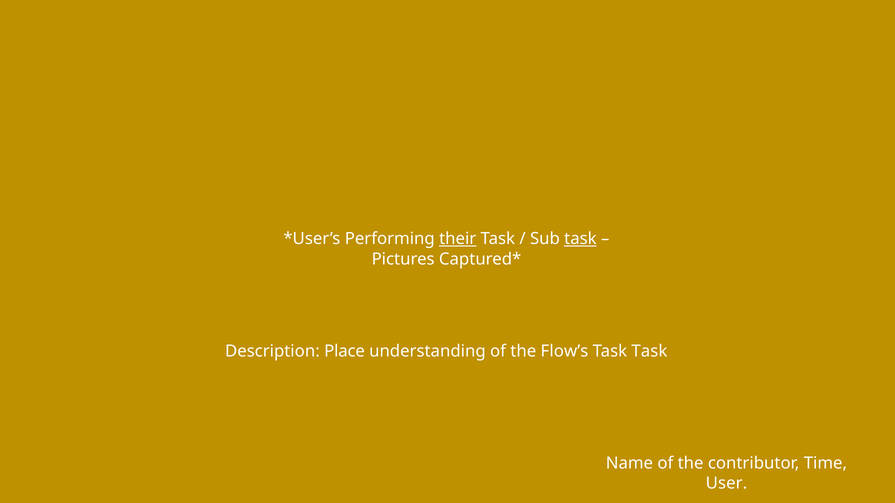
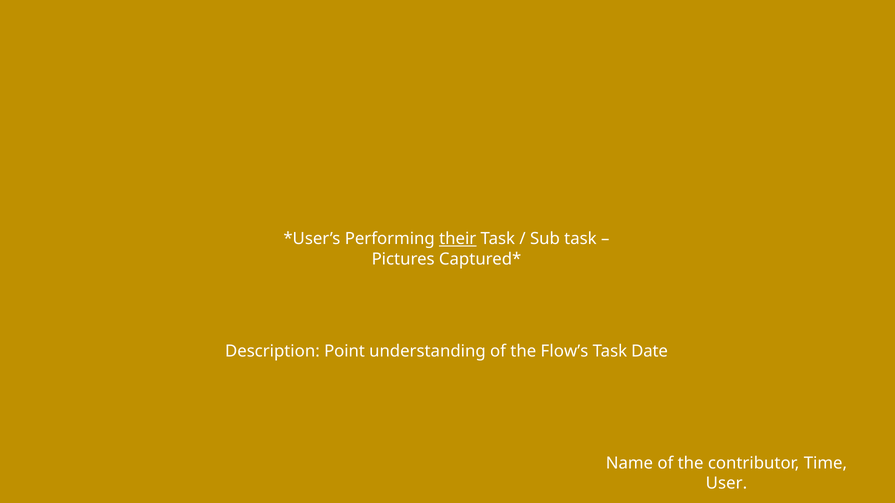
task at (580, 239) underline: present -> none
Place: Place -> Point
Task Task: Task -> Date
